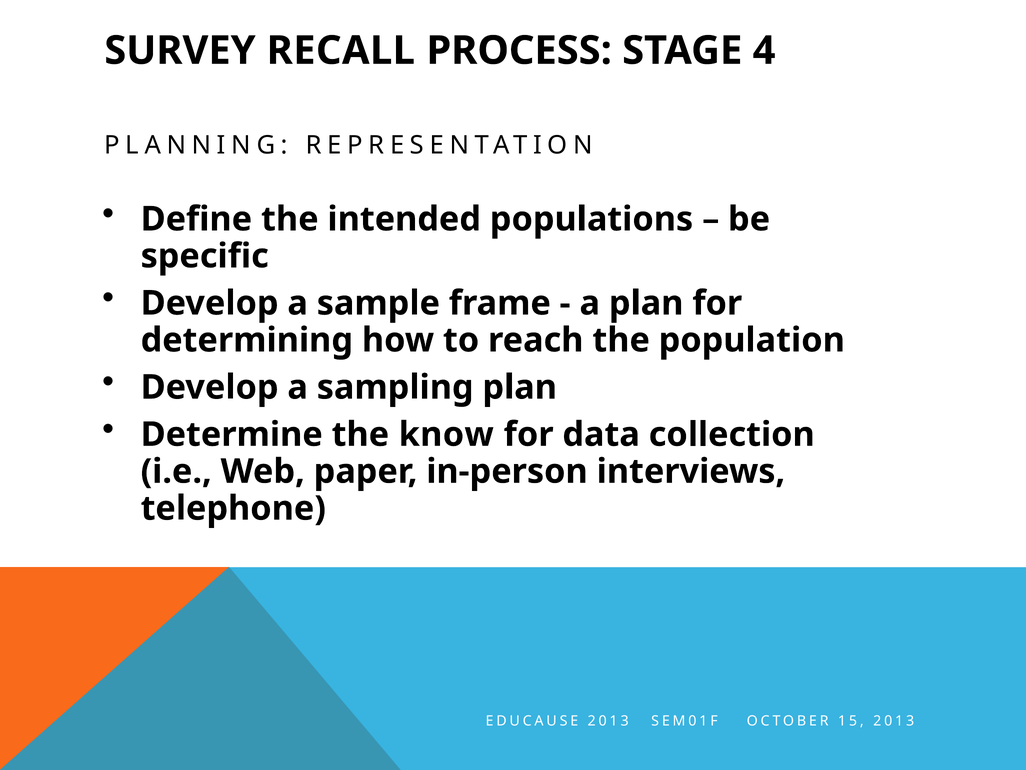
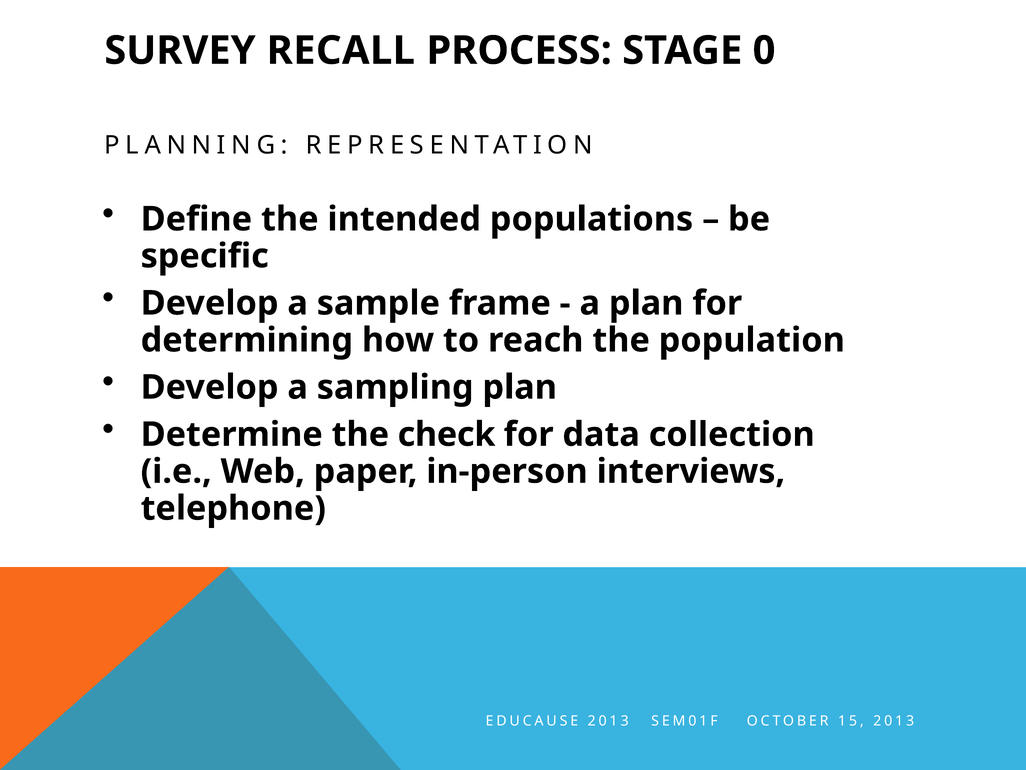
4: 4 -> 0
know: know -> check
